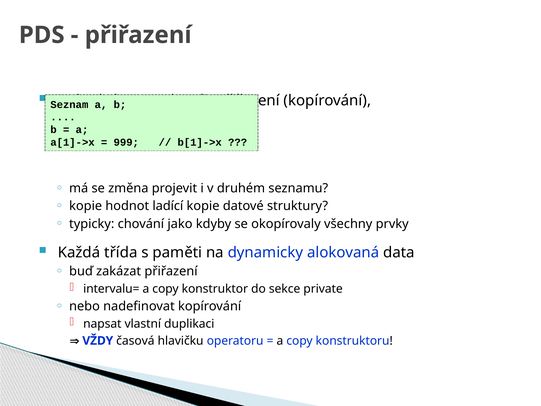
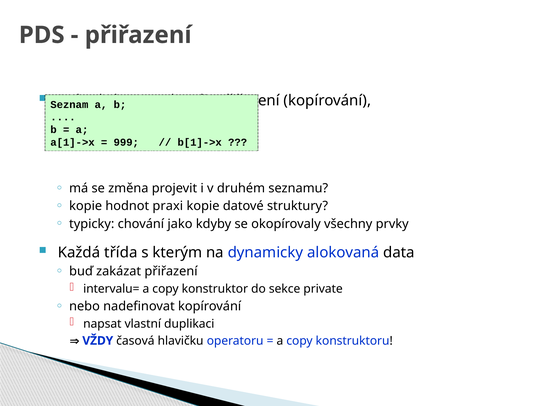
ladící: ladící -> praxi
paměti: paměti -> kterým
